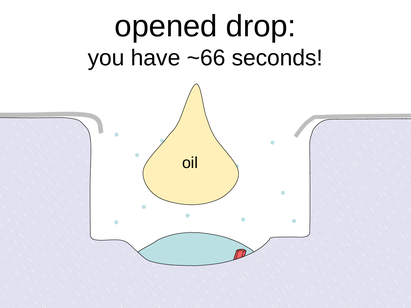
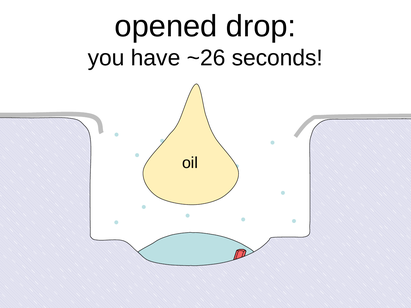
~66: ~66 -> ~26
